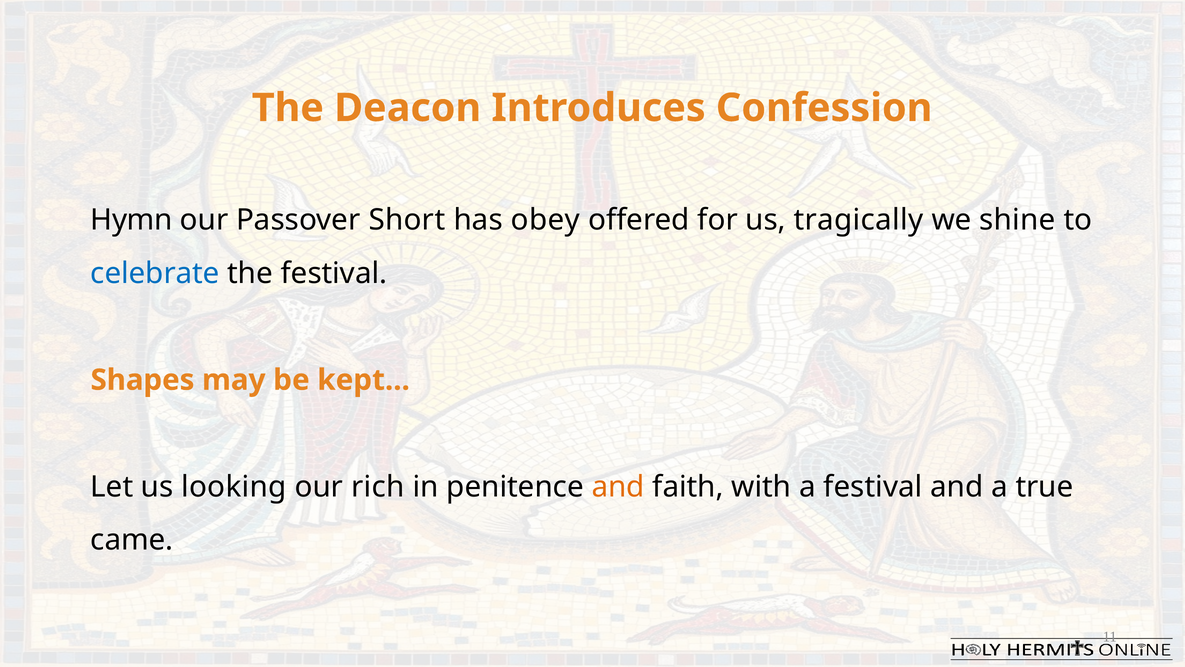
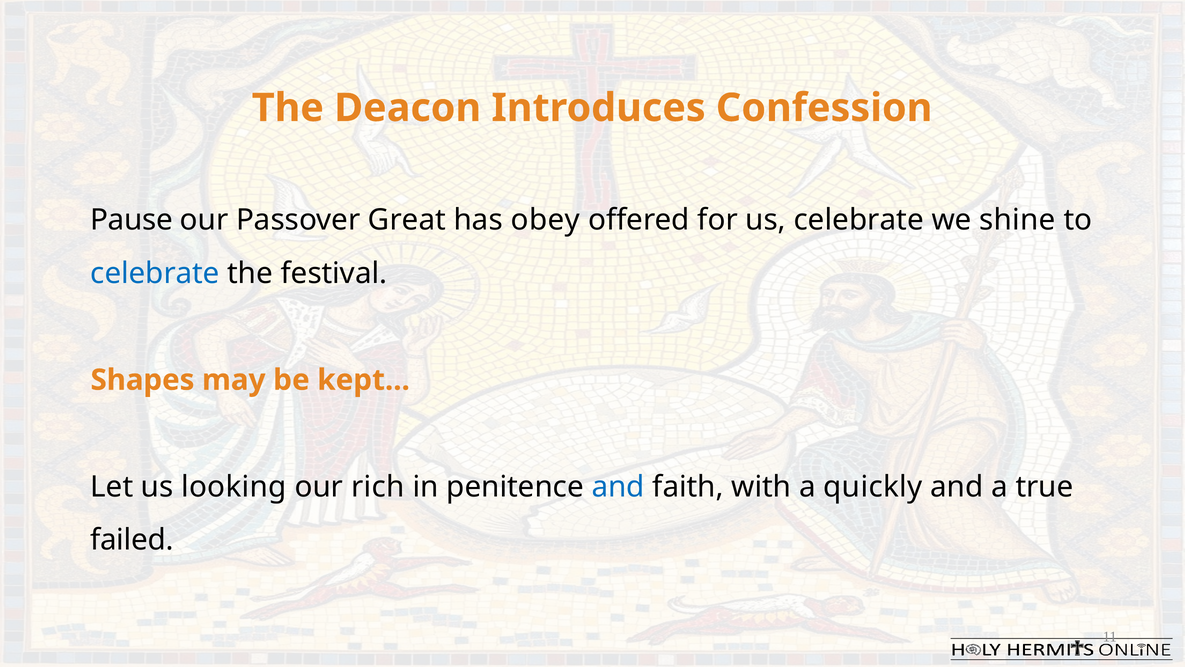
Hymn: Hymn -> Pause
Short: Short -> Great
us tragically: tragically -> celebrate
and at (618, 486) colour: orange -> blue
a festival: festival -> quickly
came: came -> failed
